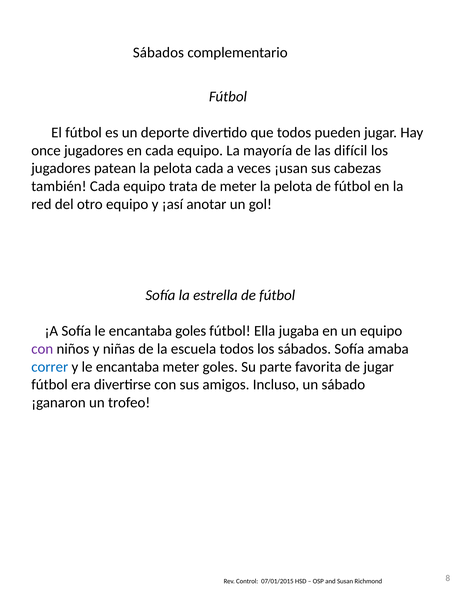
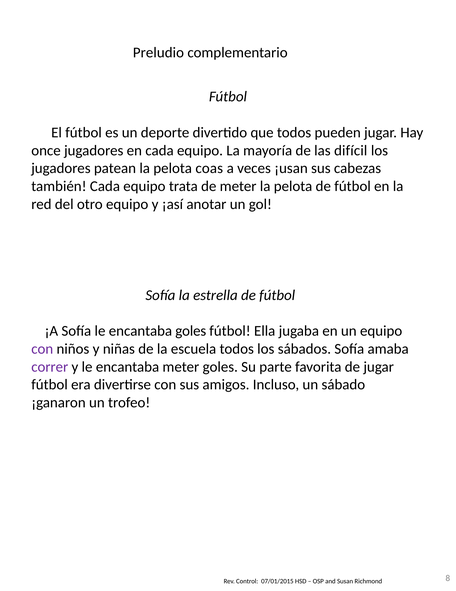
Sábados at (158, 52): Sábados -> Preludio
pelota cada: cada -> coas
correr colour: blue -> purple
